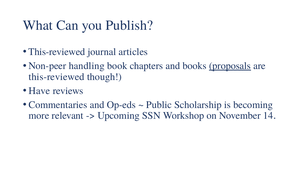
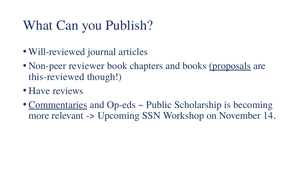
This-reviewed at (57, 52): This-reviewed -> Will-reviewed
handling: handling -> reviewer
Commentaries underline: none -> present
